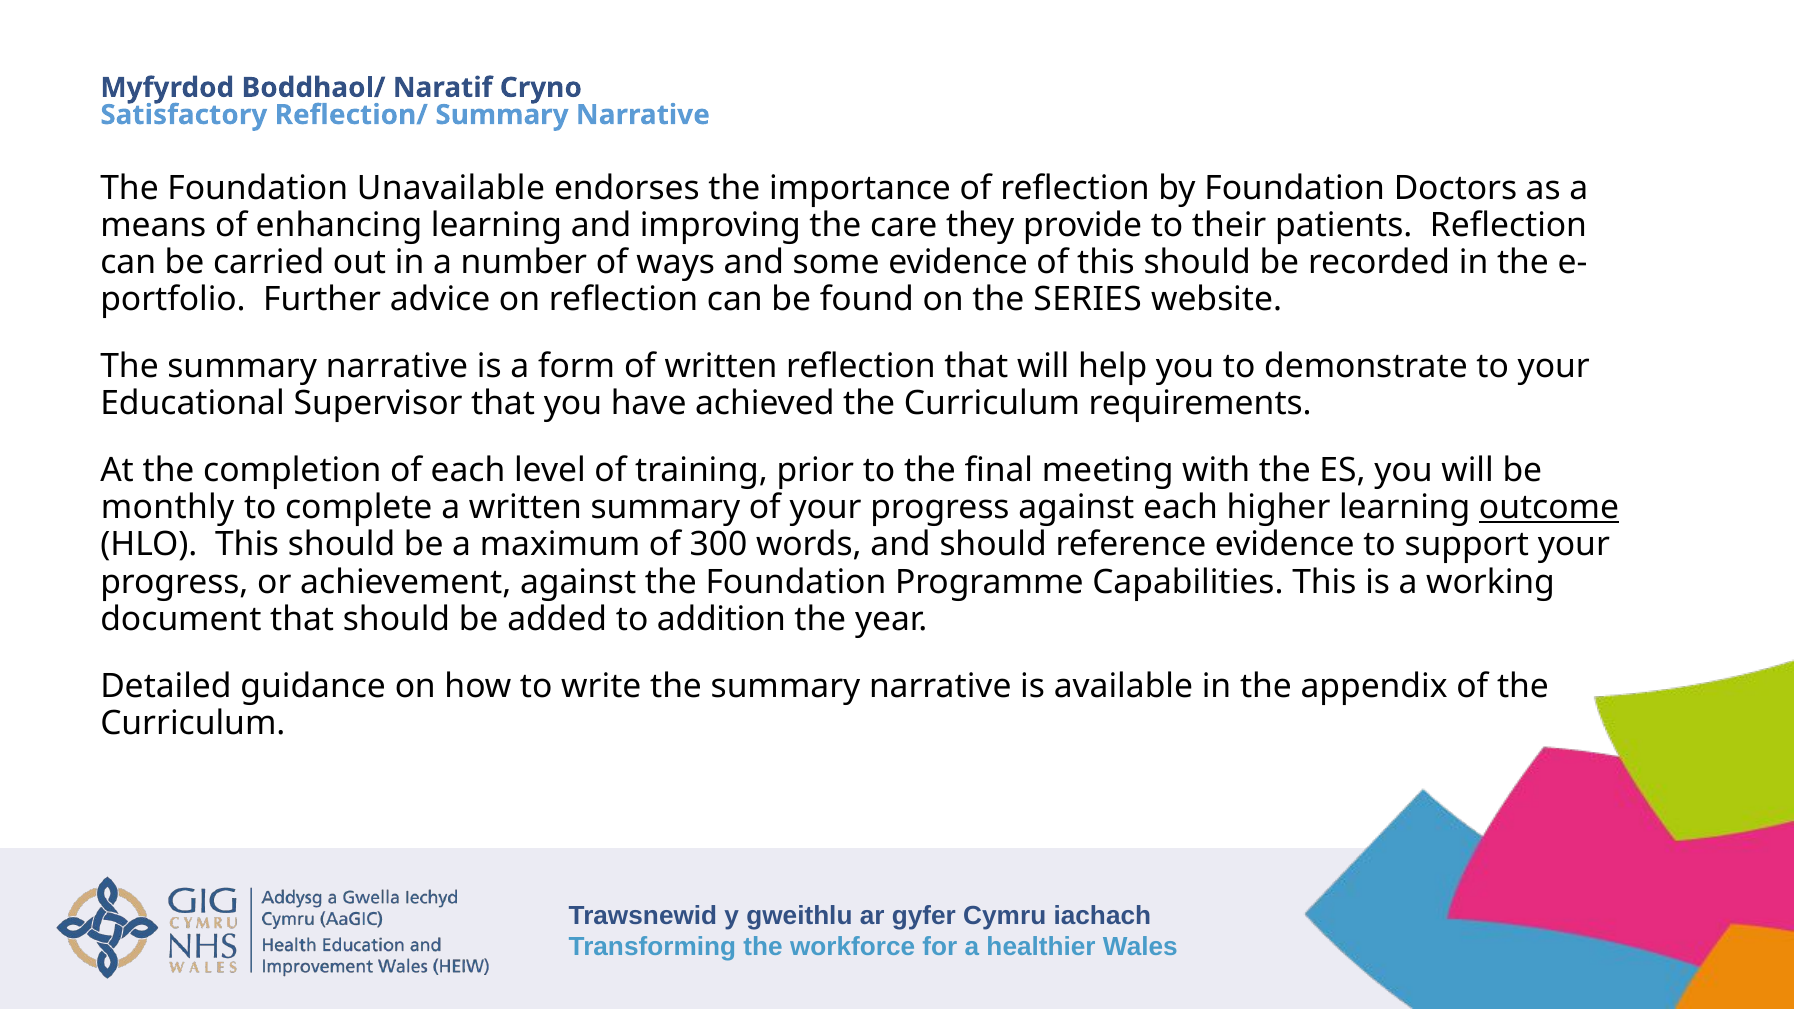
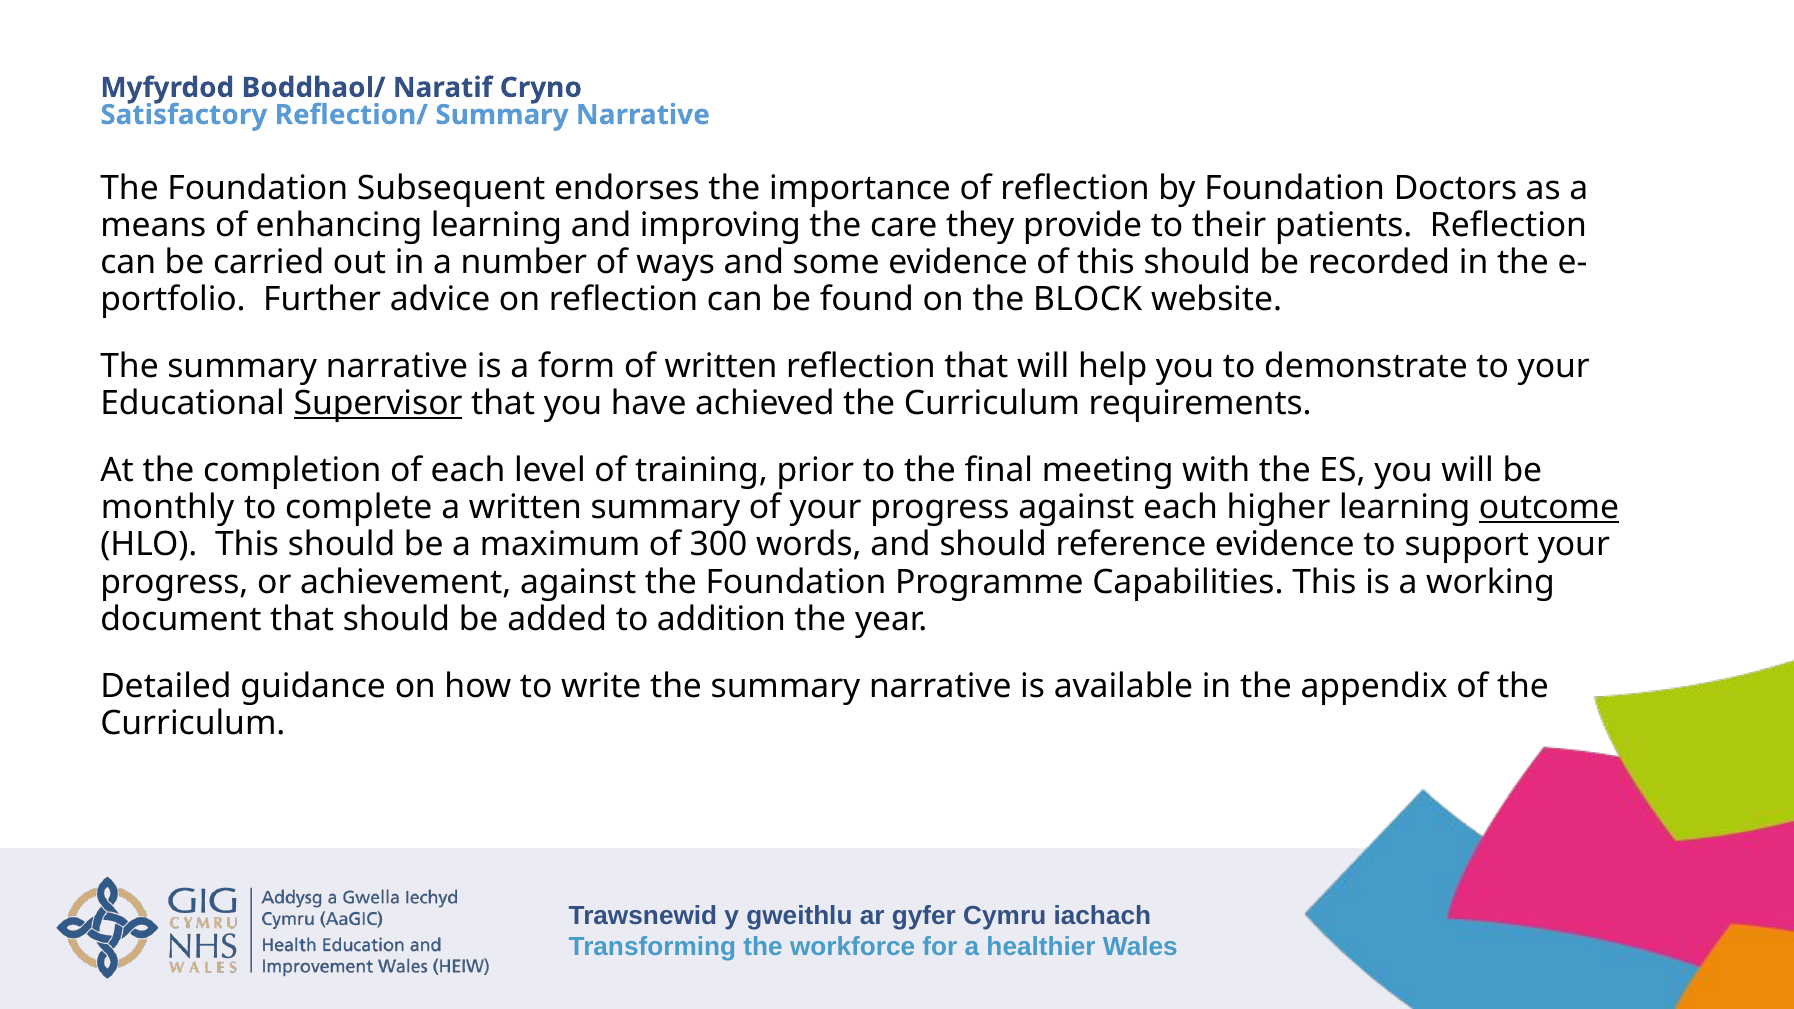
Unavailable: Unavailable -> Subsequent
SERIES: SERIES -> BLOCK
Supervisor underline: none -> present
